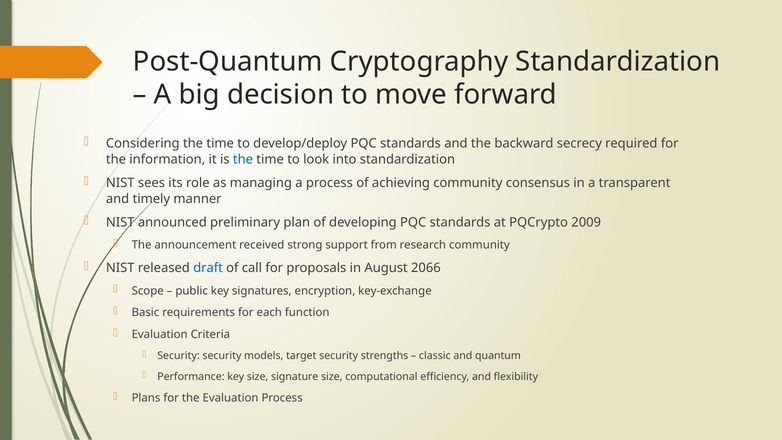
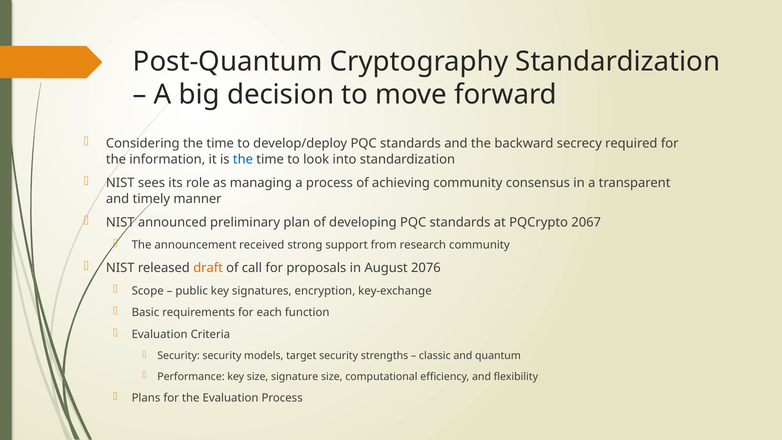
2009: 2009 -> 2067
draft colour: blue -> orange
2066: 2066 -> 2076
